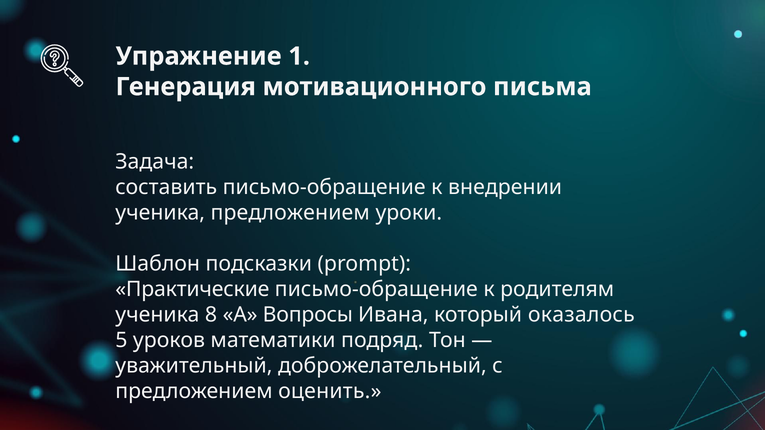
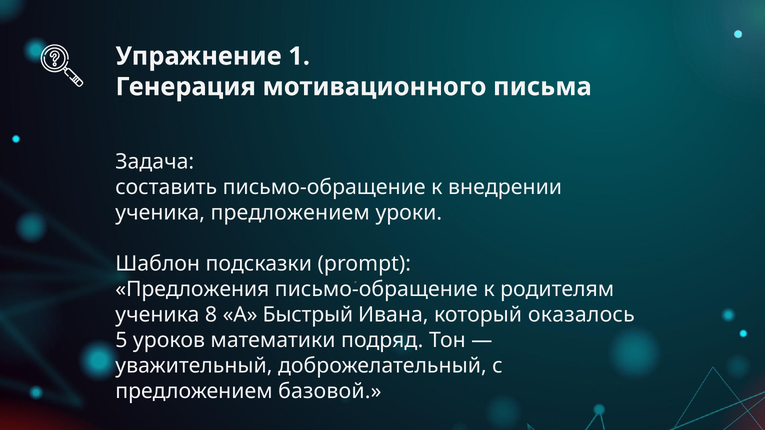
Практические: Практические -> Предложения
Вопросы: Вопросы -> Быстрый
оценить: оценить -> базовой
